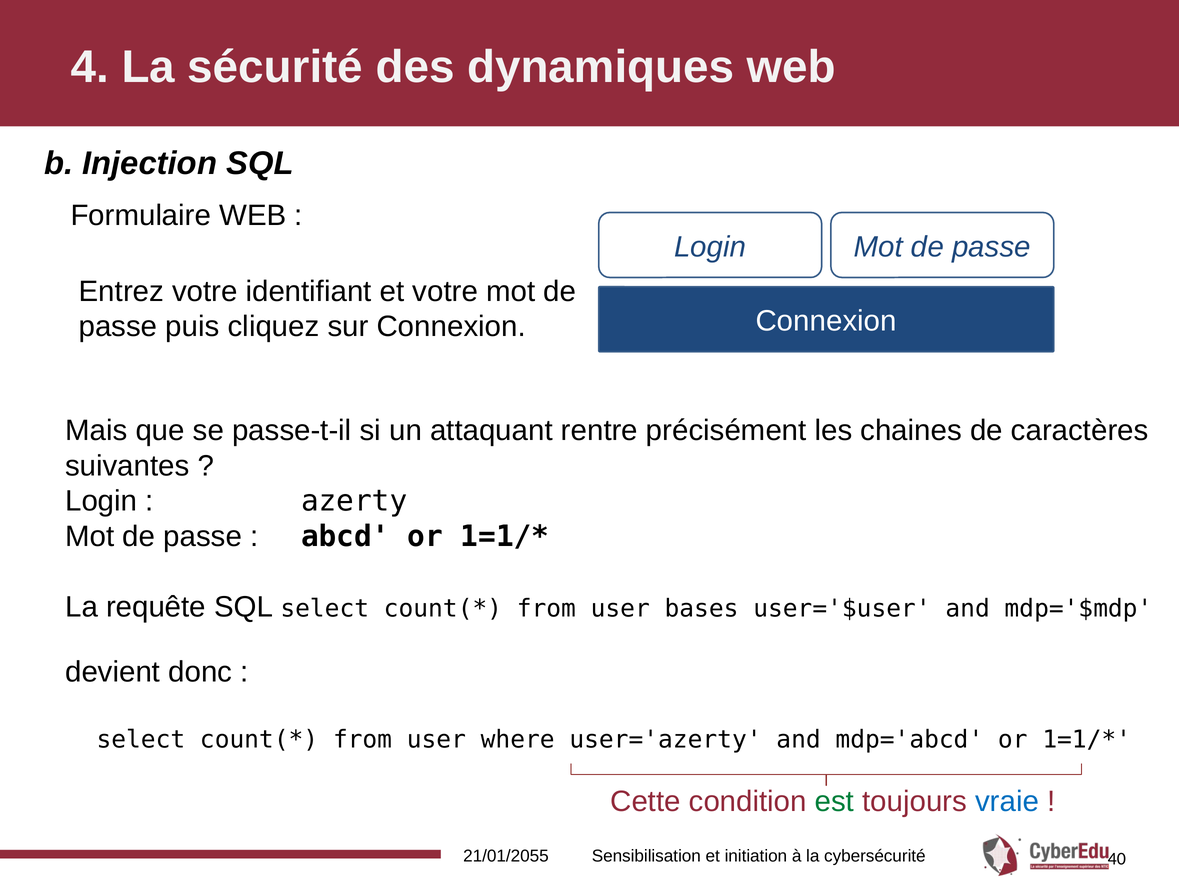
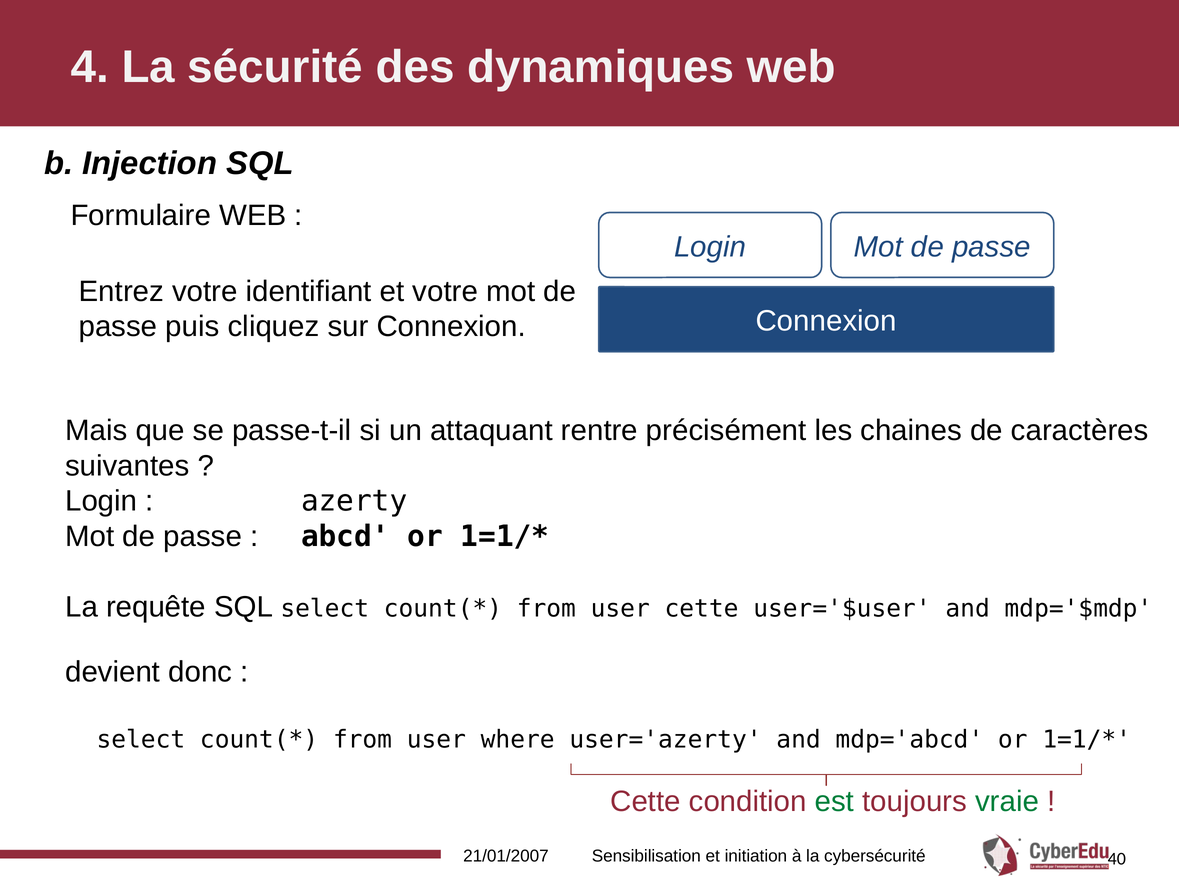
user bases: bases -> cette
vraie colour: blue -> green
21/01/2055: 21/01/2055 -> 21/01/2007
